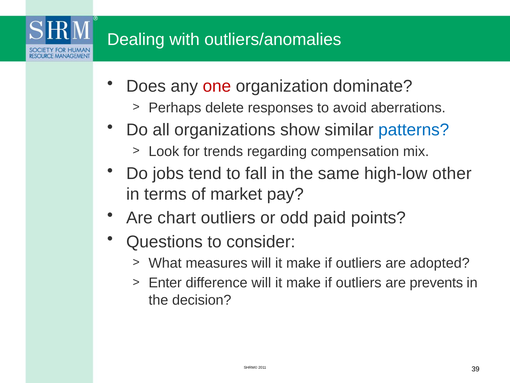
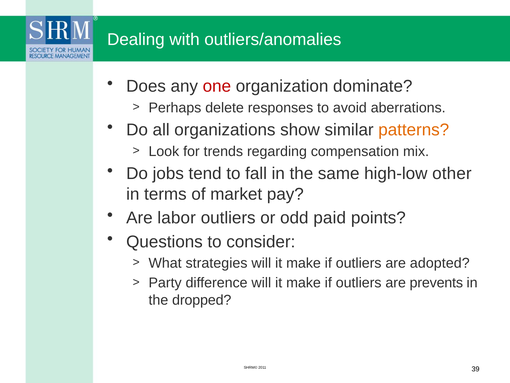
patterns colour: blue -> orange
chart: chart -> labor
measures: measures -> strategies
Enter: Enter -> Party
decision: decision -> dropped
